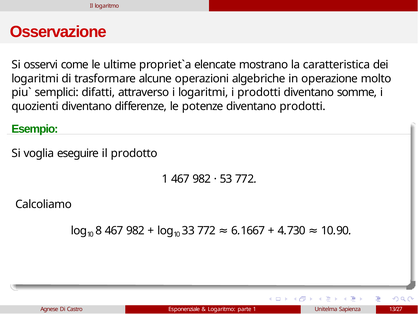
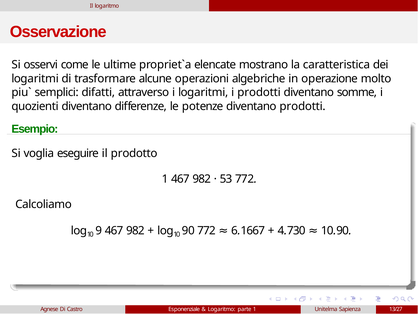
8: 8 -> 9
33: 33 -> 90
